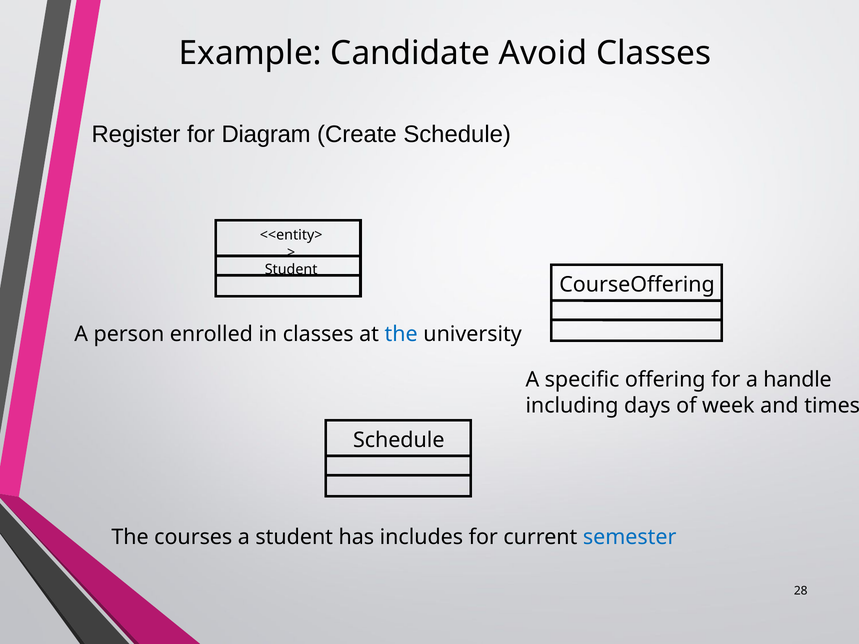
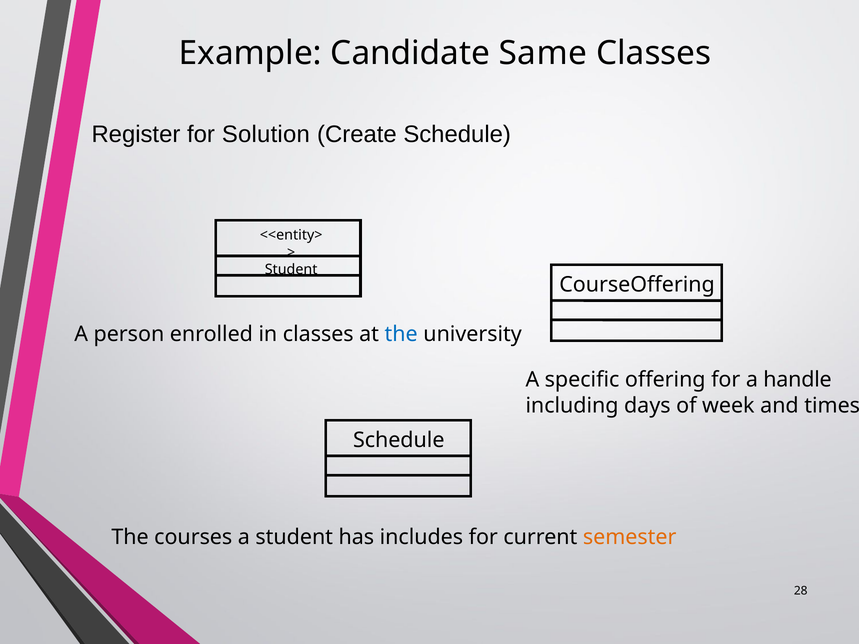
Avoid: Avoid -> Same
Diagram: Diagram -> Solution
semester colour: blue -> orange
